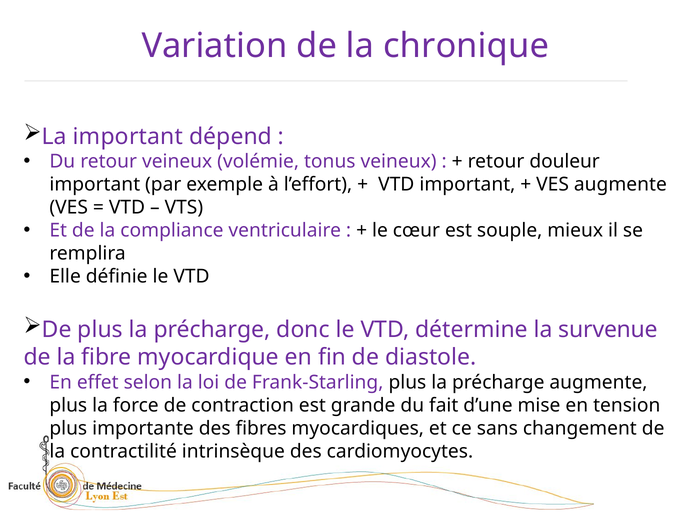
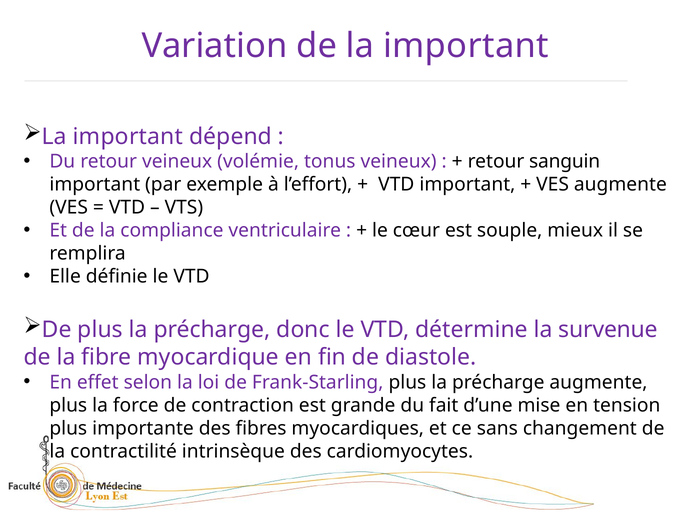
de la chronique: chronique -> important
douleur: douleur -> sanguin
